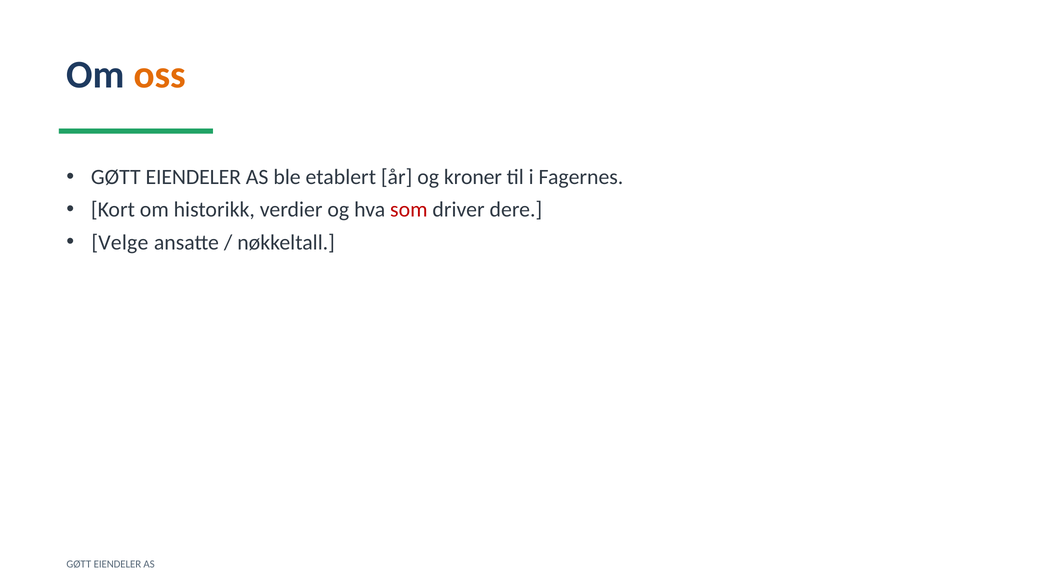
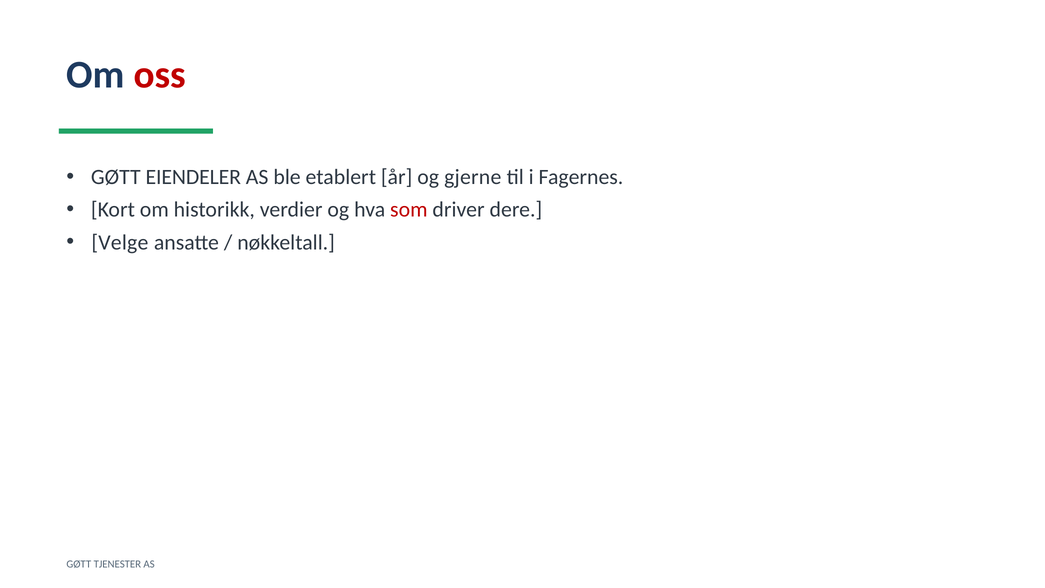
oss colour: orange -> red
kroner: kroner -> gjerne
EIENDELER at (117, 564): EIENDELER -> TJENESTER
